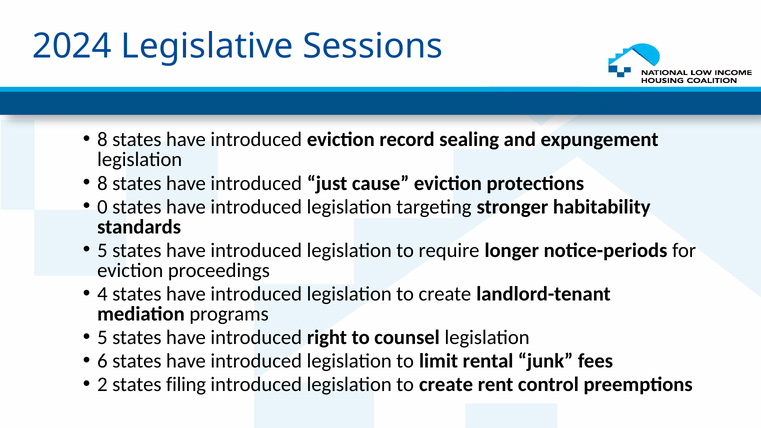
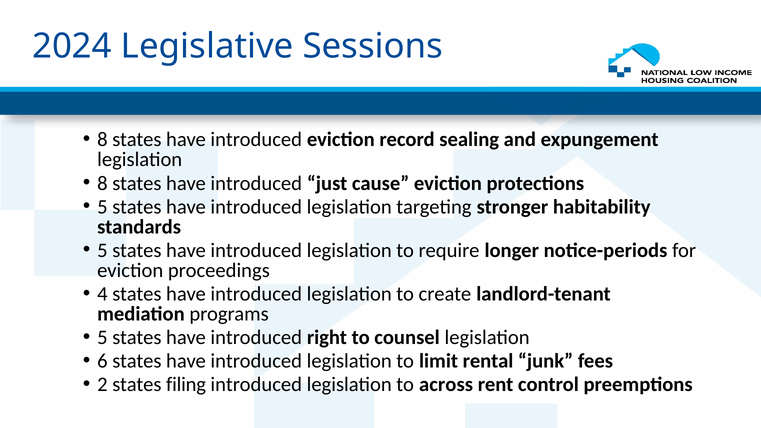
0 at (102, 207): 0 -> 5
create at (446, 385): create -> across
